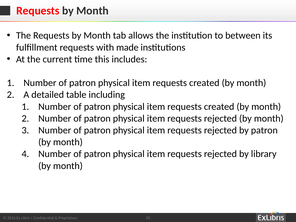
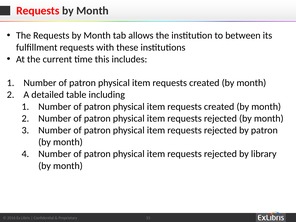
made: made -> these
